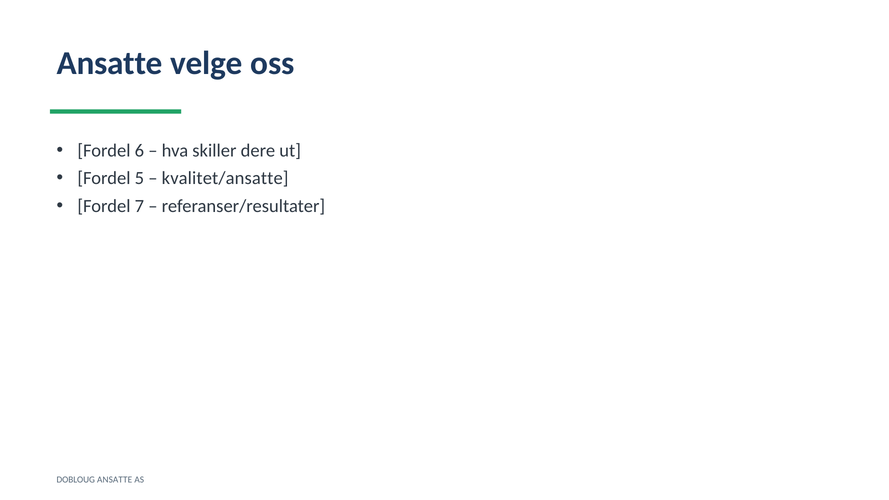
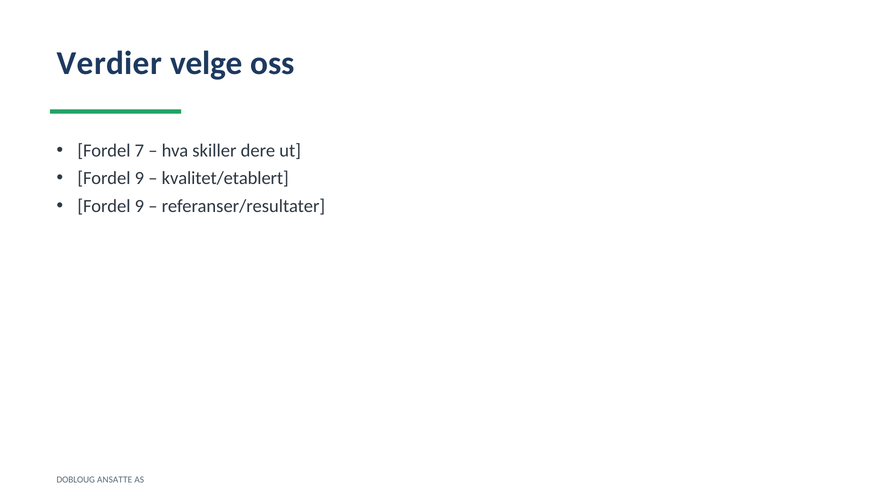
Ansatte at (110, 63): Ansatte -> Verdier
6: 6 -> 7
5 at (139, 178): 5 -> 9
kvalitet/ansatte: kvalitet/ansatte -> kvalitet/etablert
7 at (139, 206): 7 -> 9
